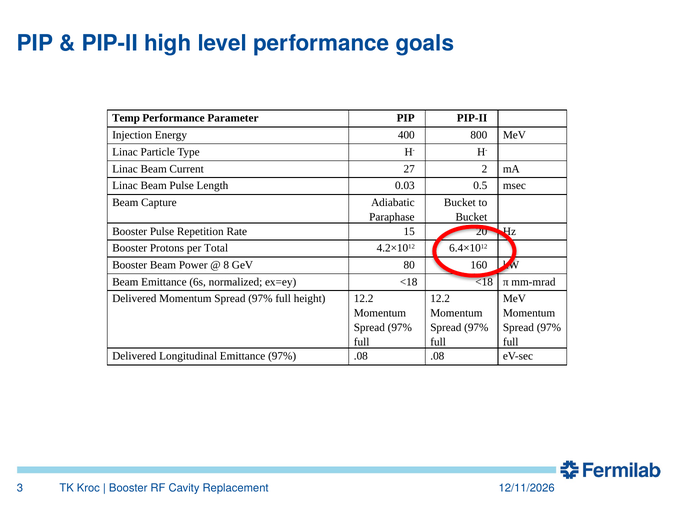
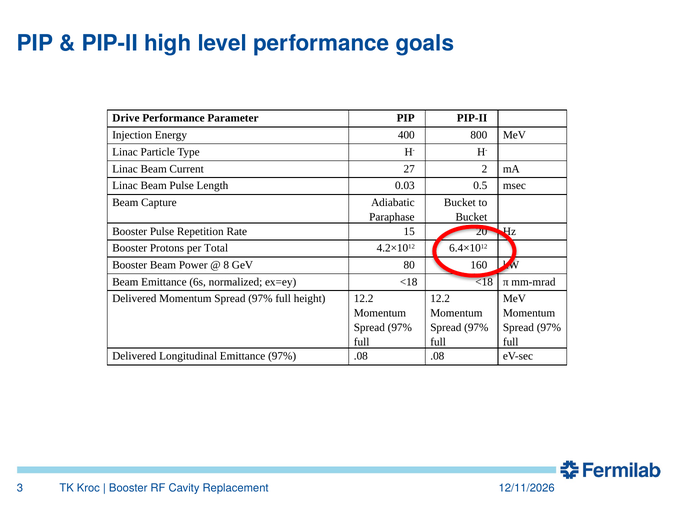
Temp: Temp -> Drive
